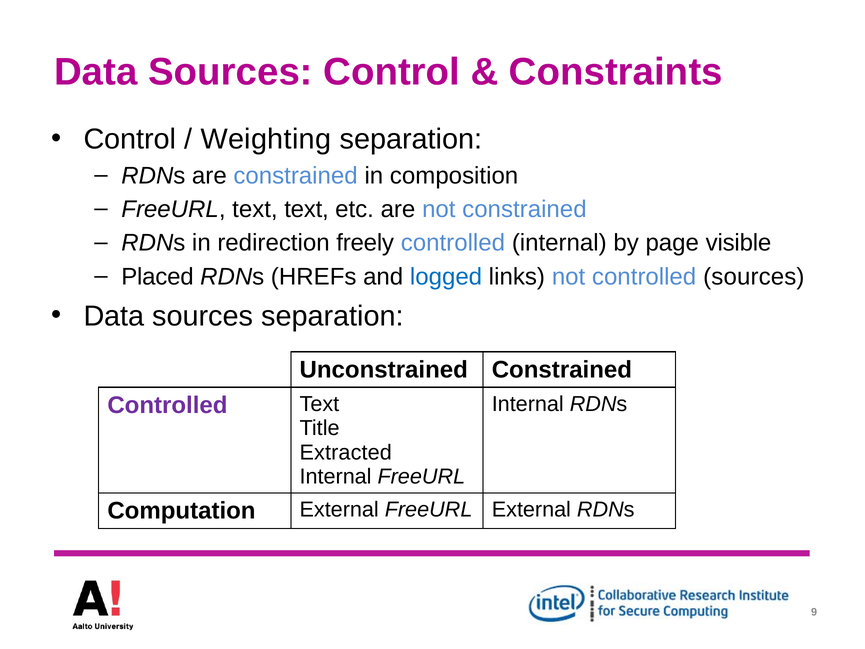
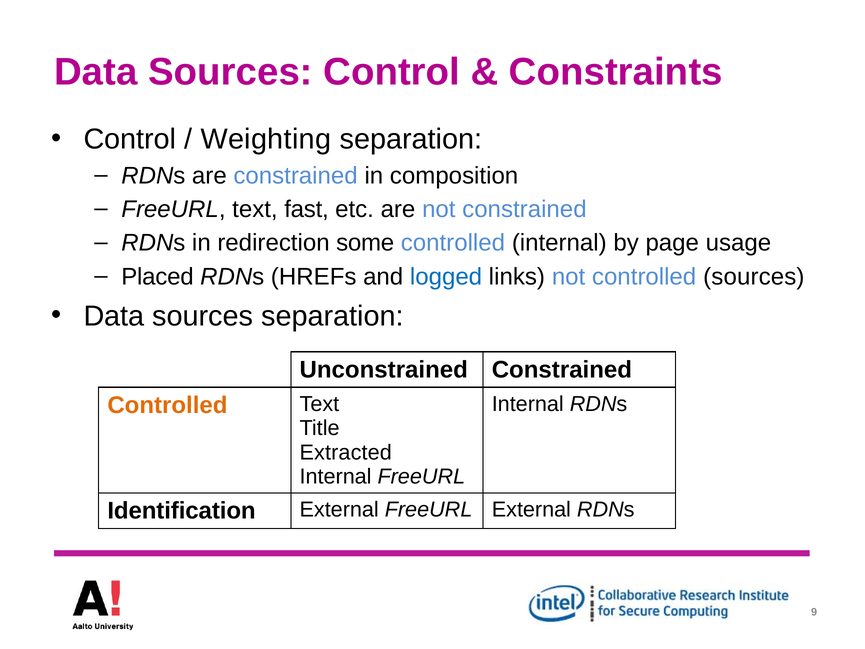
text text: text -> fast
freely: freely -> some
visible: visible -> usage
Controlled at (167, 405) colour: purple -> orange
Computation: Computation -> Identification
